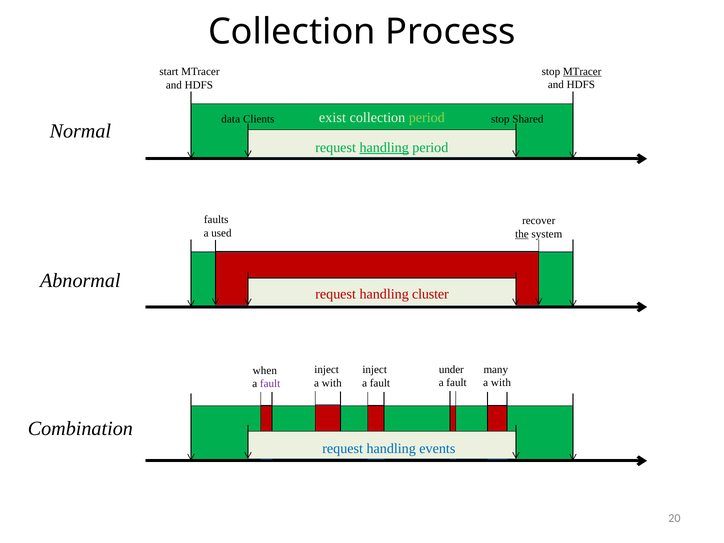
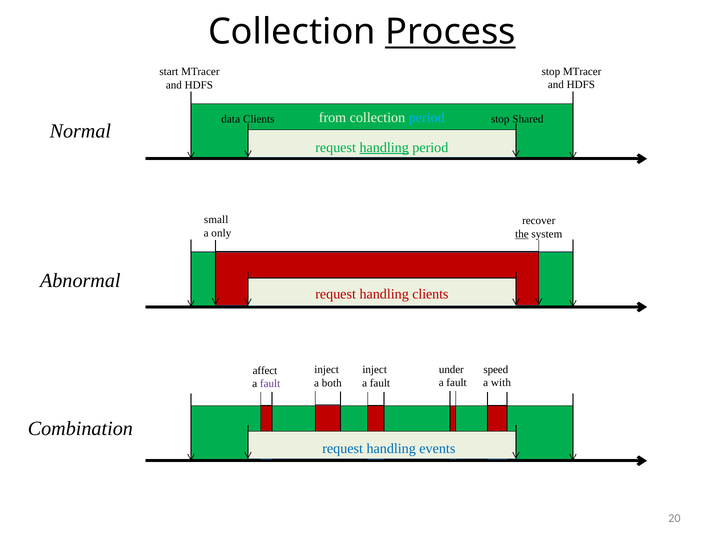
Process underline: none -> present
MTracer at (582, 71) underline: present -> none
exist: exist -> from
period at (427, 118) colour: light green -> light blue
faults: faults -> small
used: used -> only
handling cluster: cluster -> clients
many: many -> speed
when: when -> affect
with at (332, 383): with -> both
